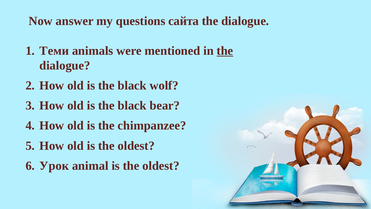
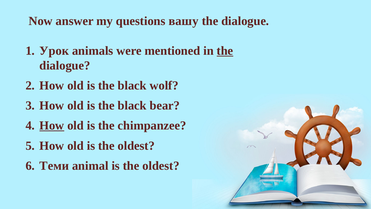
сайта: сайта -> вашу
Теми: Теми -> Урок
How at (52, 125) underline: none -> present
Урок: Урок -> Теми
